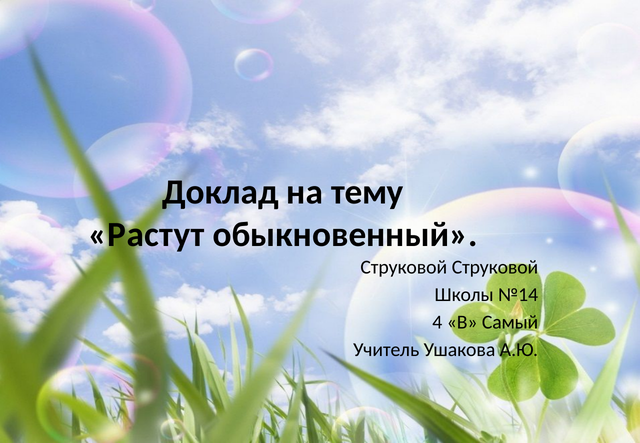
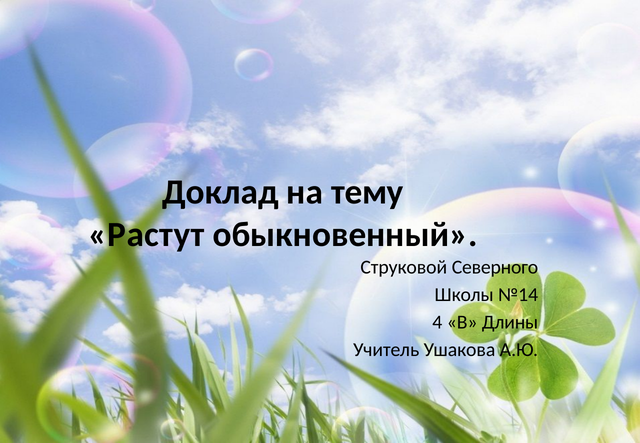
Струковой Струковой: Струковой -> Северного
Самый: Самый -> Длины
